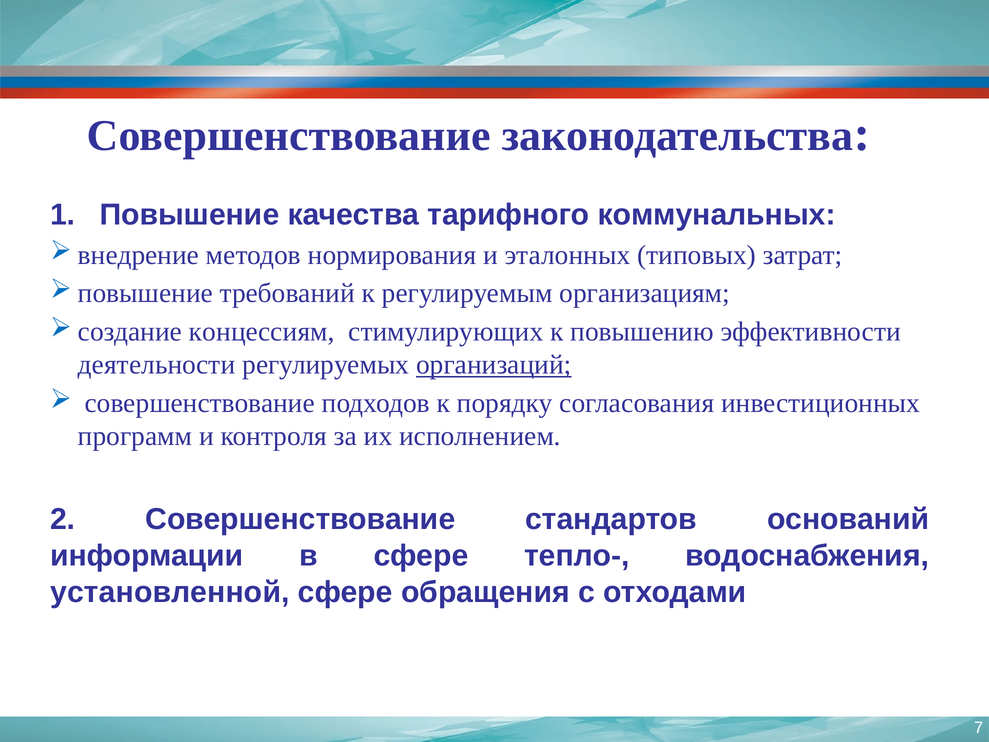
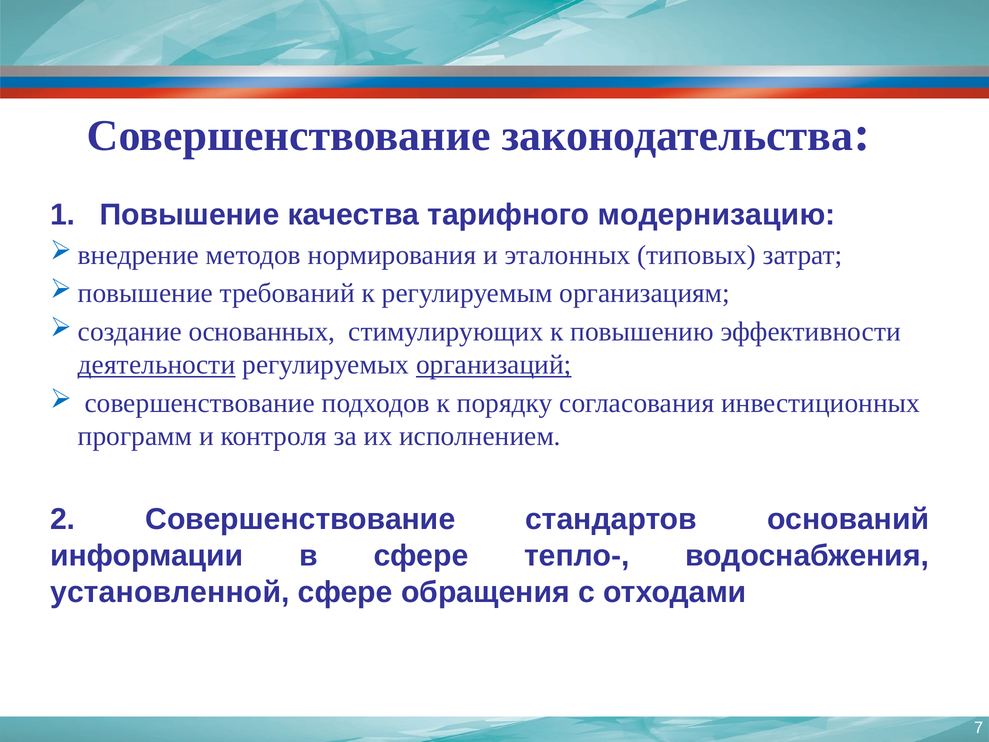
коммунальных: коммунальных -> модернизацию
концессиям: концессиям -> основанных
деятельности underline: none -> present
